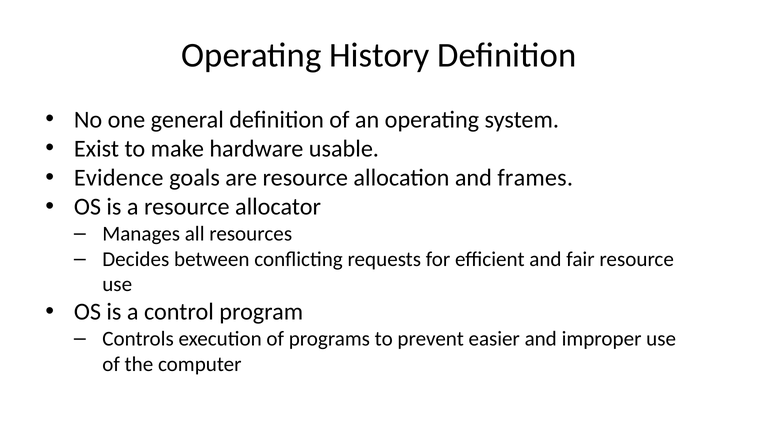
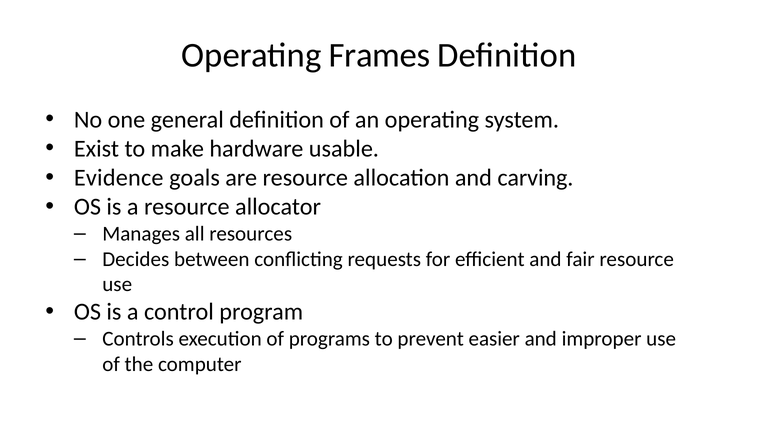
History: History -> Frames
frames: frames -> carving
